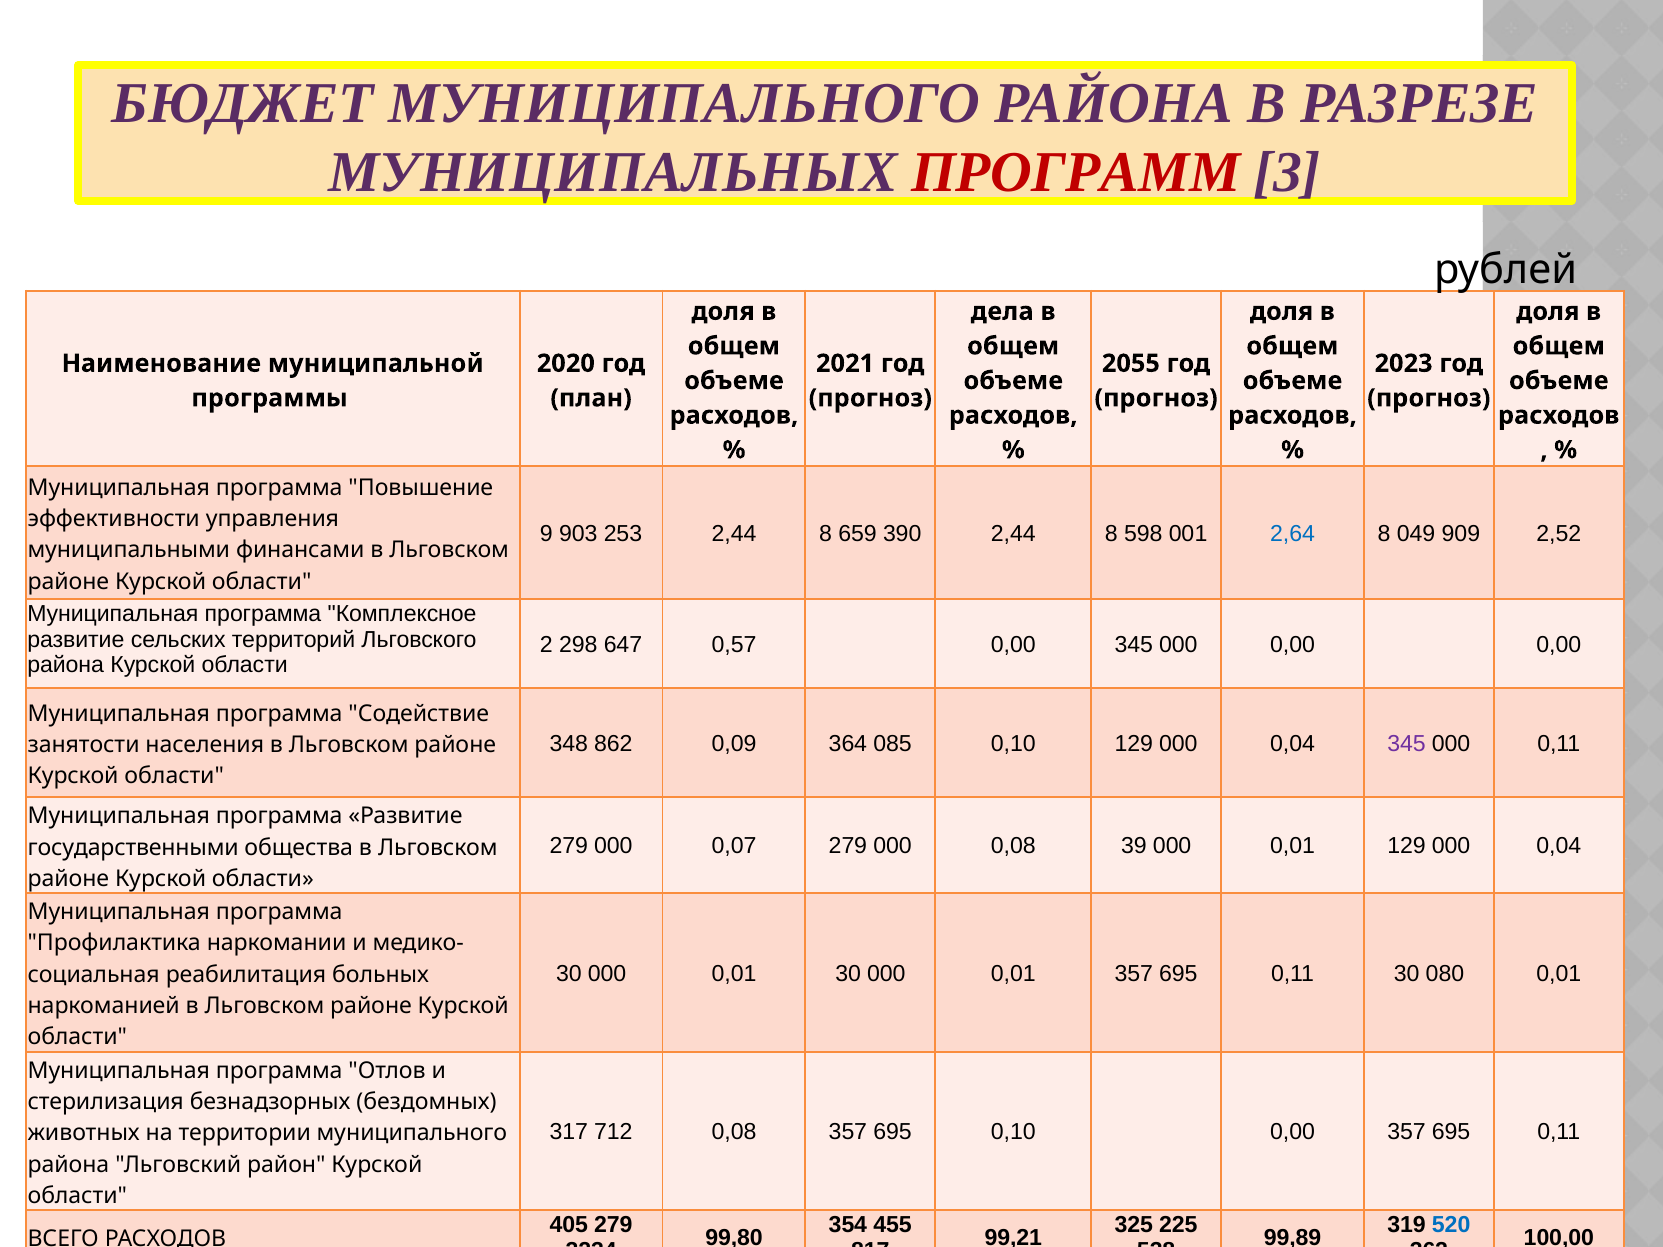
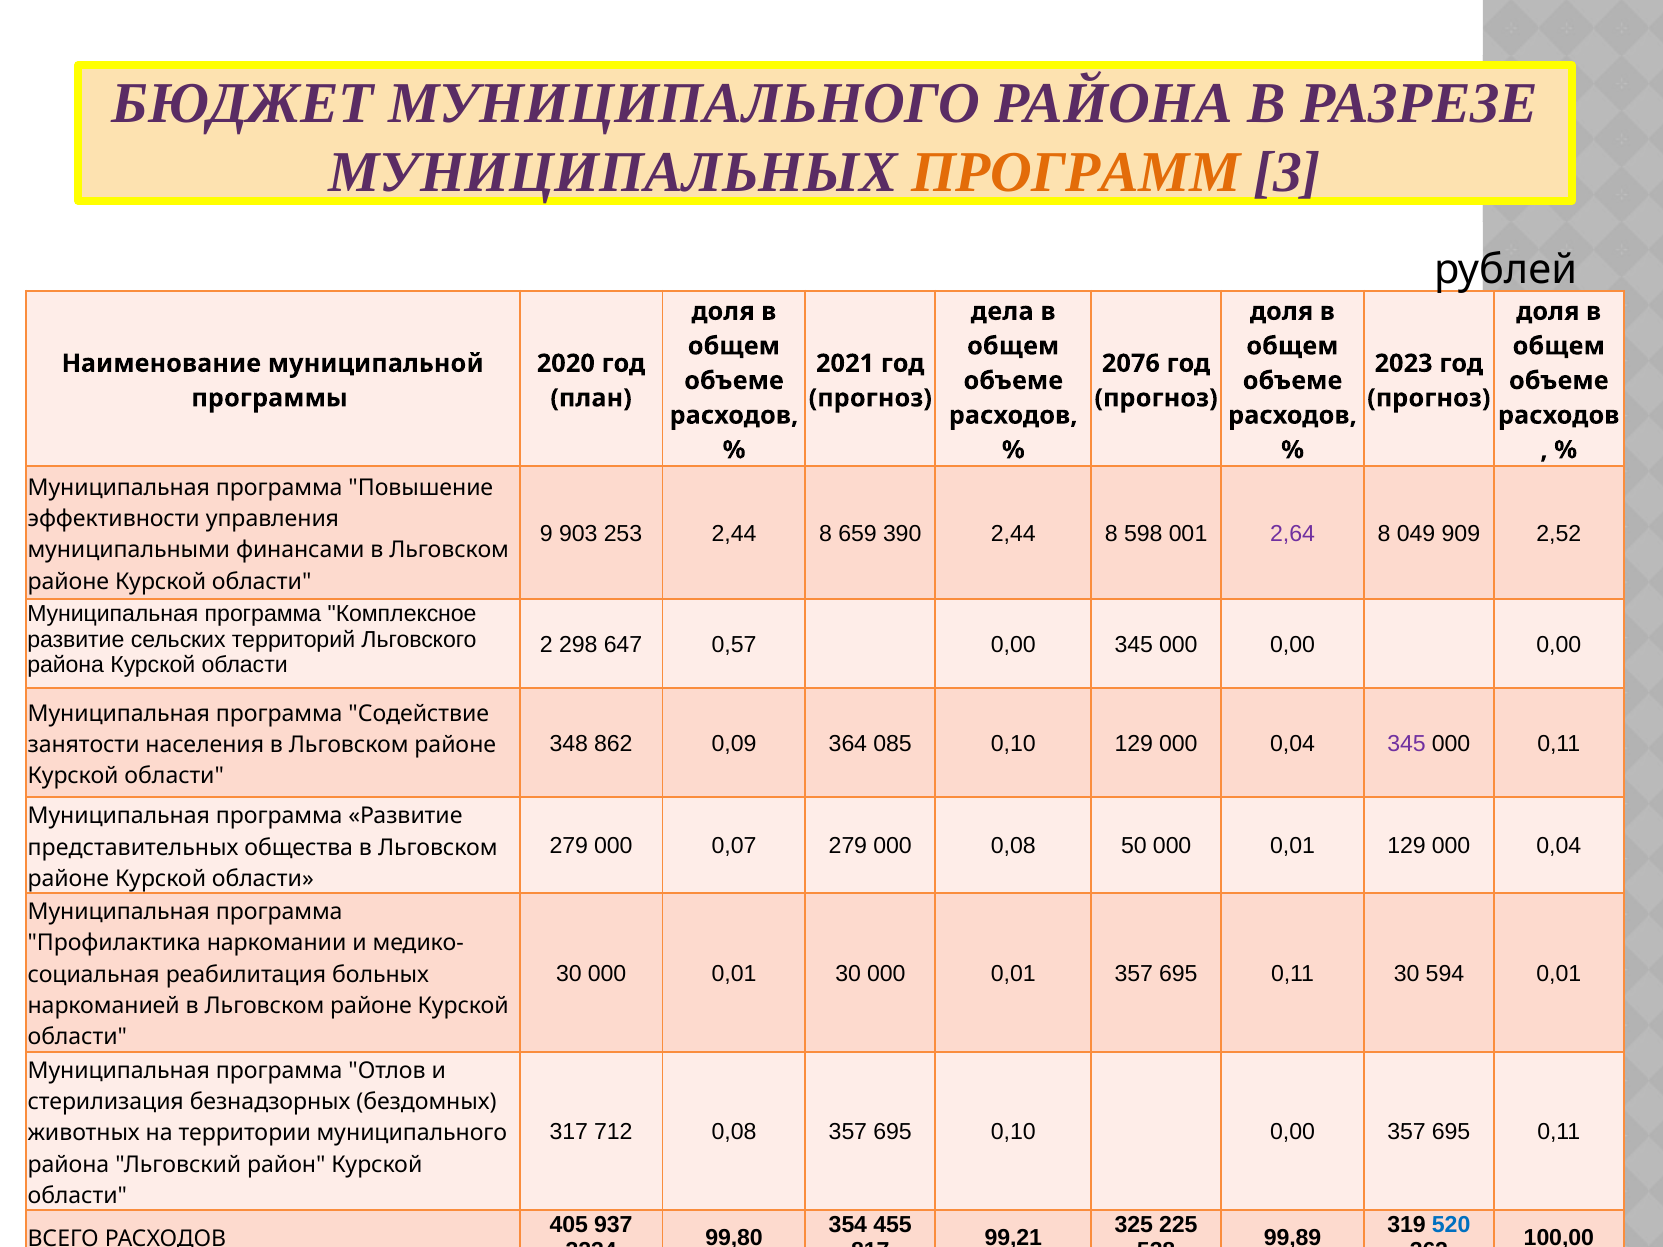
ПРОГРАММ colour: red -> orange
2055: 2055 -> 2076
2,64 colour: blue -> purple
39: 39 -> 50
государственными: государственными -> представительных
080: 080 -> 594
405 279: 279 -> 937
